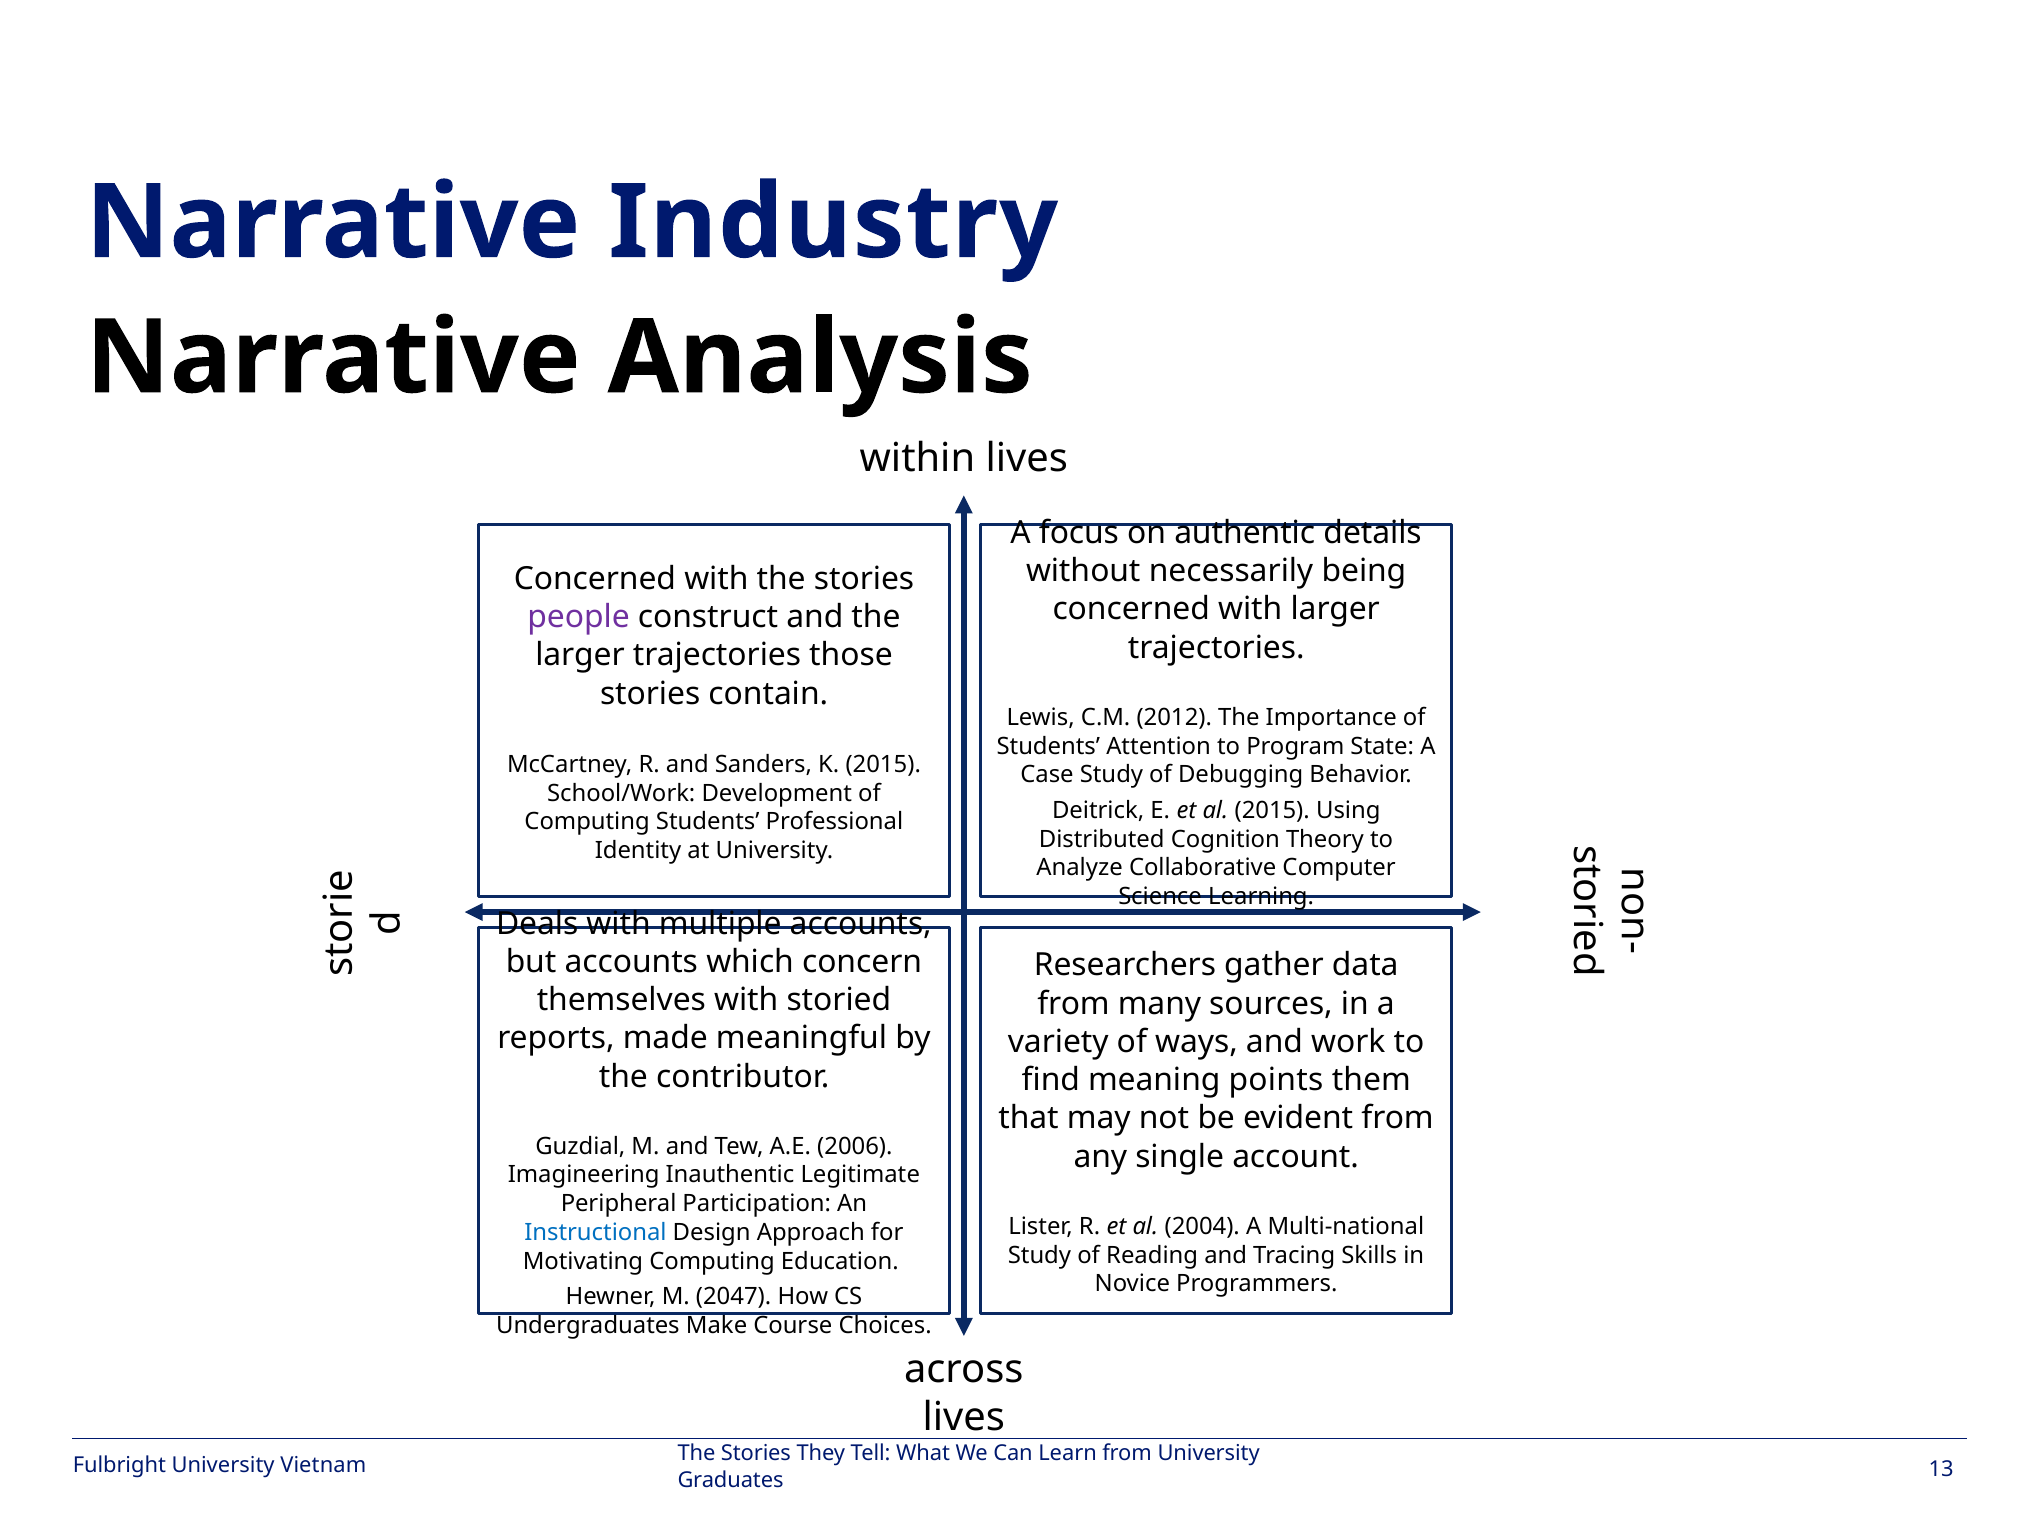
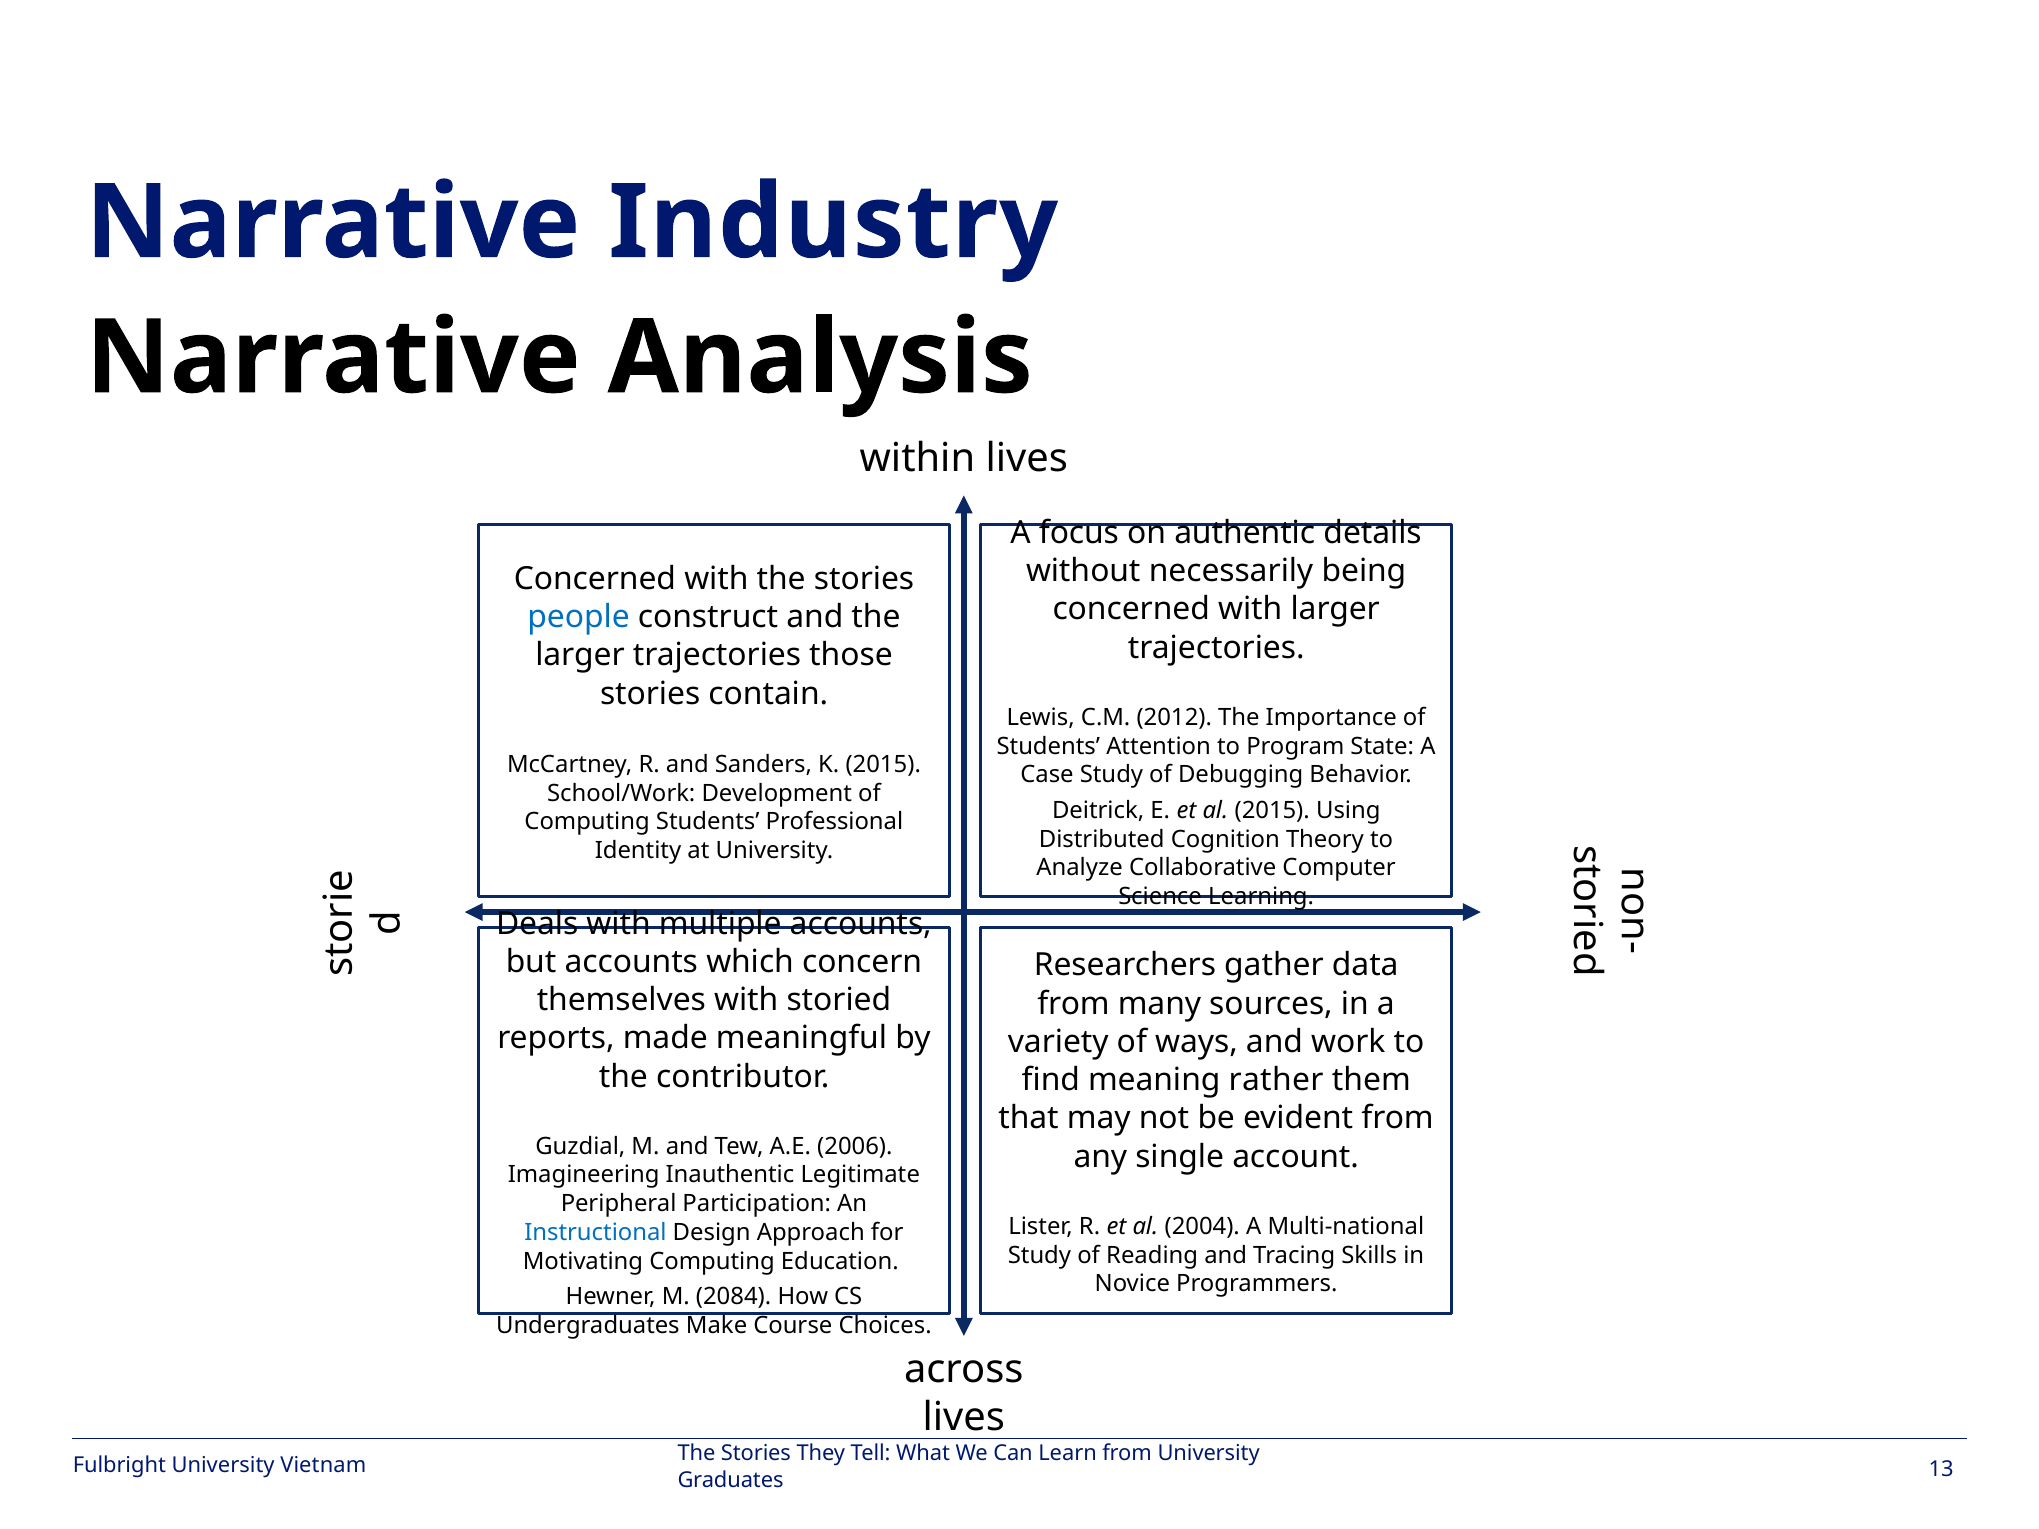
people colour: purple -> blue
points: points -> rather
2047: 2047 -> 2084
